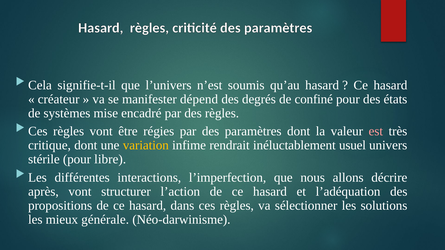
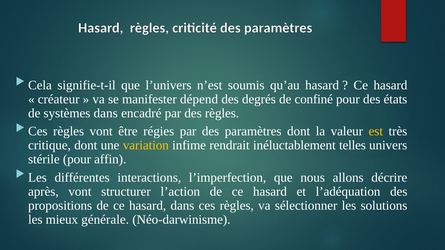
systèmes mise: mise -> dans
est colour: pink -> yellow
usuel: usuel -> telles
libre: libre -> affin
